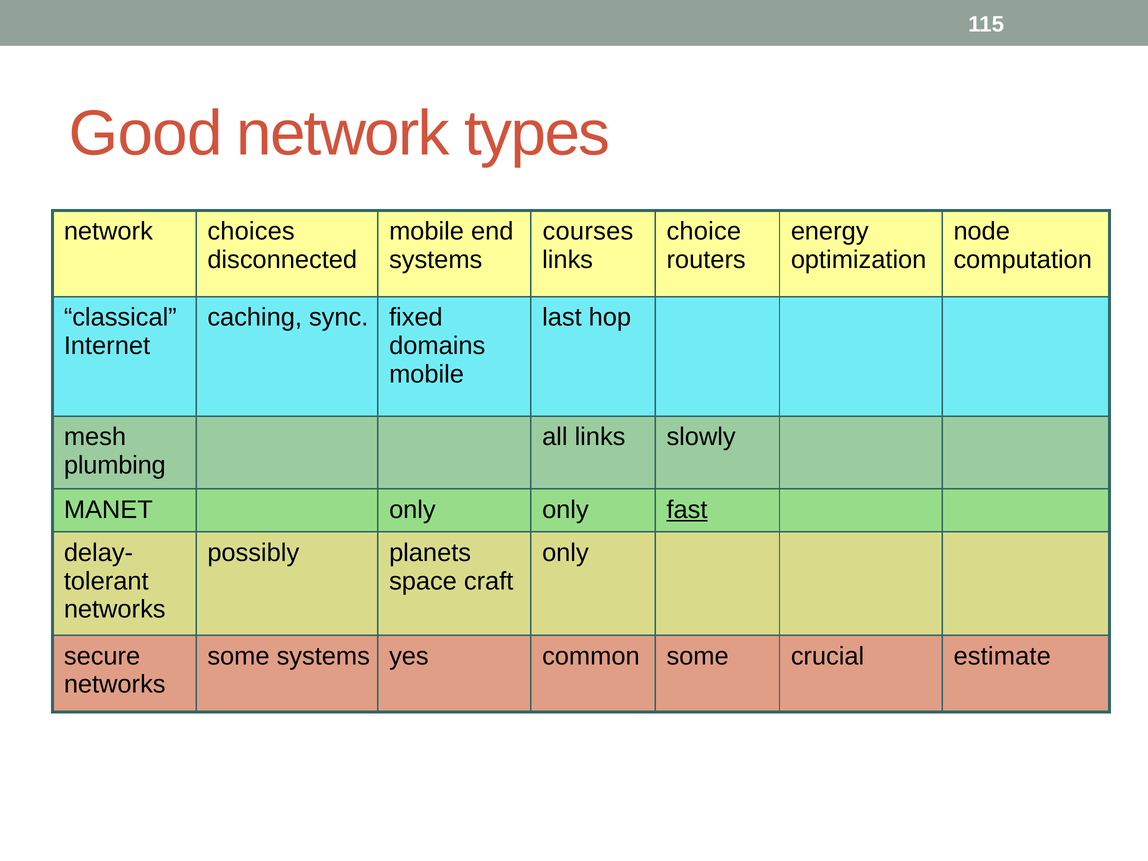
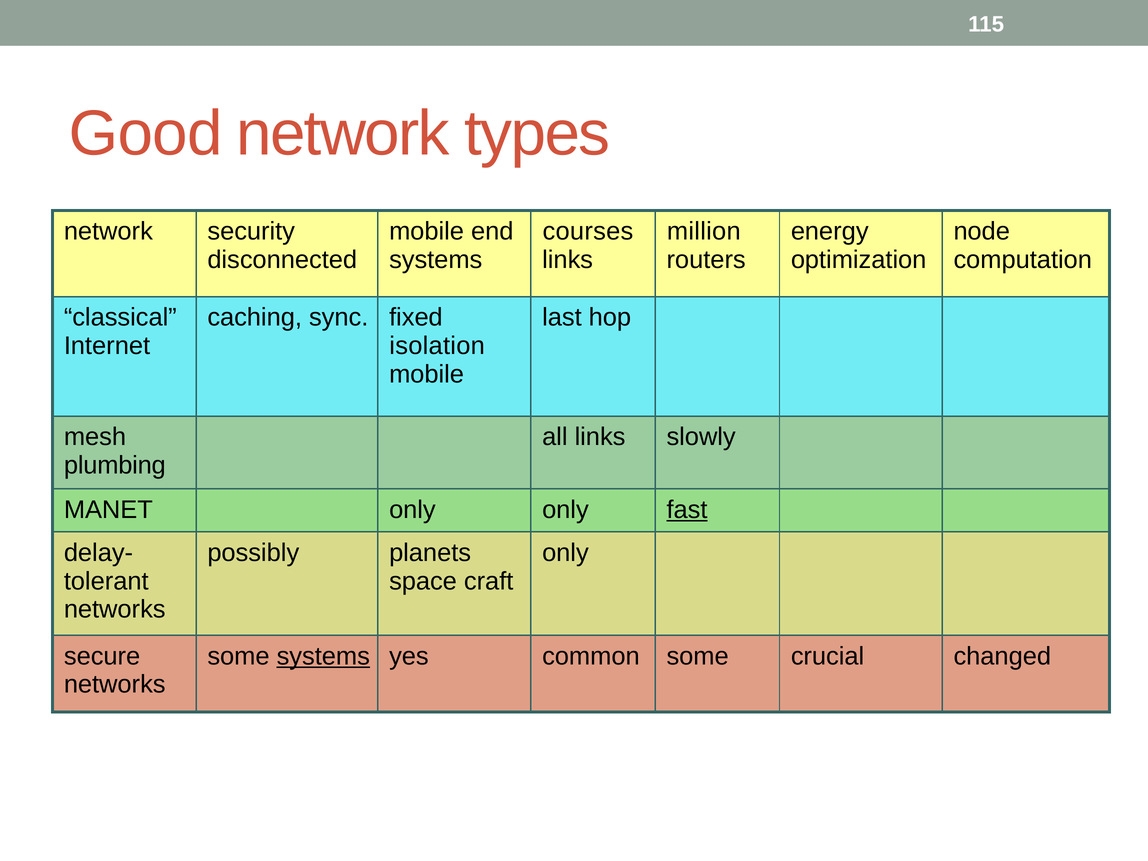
choices: choices -> security
choice: choice -> million
domains: domains -> isolation
systems at (323, 656) underline: none -> present
estimate: estimate -> changed
